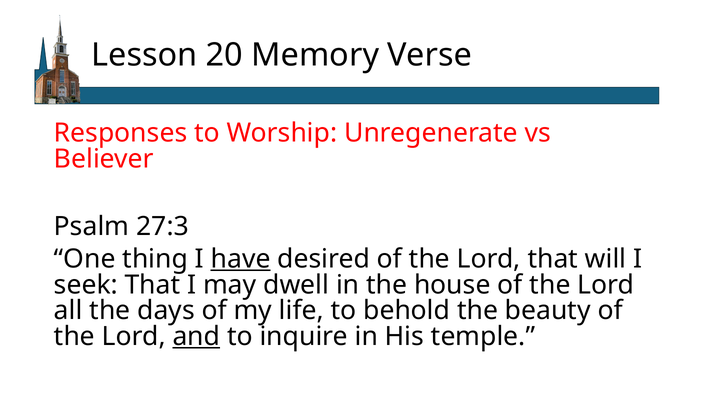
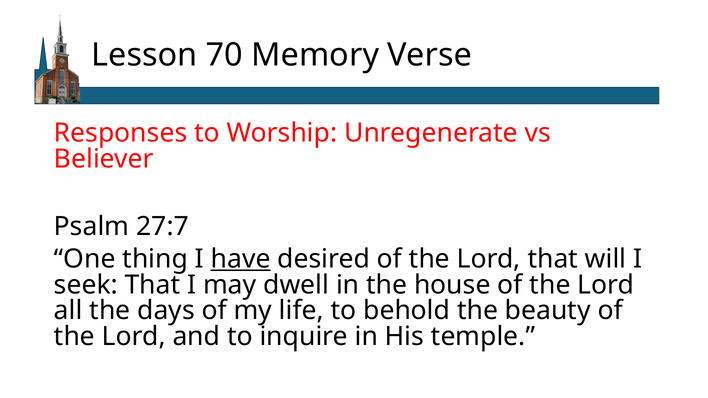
20: 20 -> 70
27:3: 27:3 -> 27:7
and underline: present -> none
